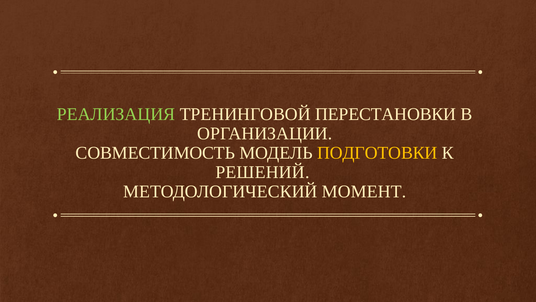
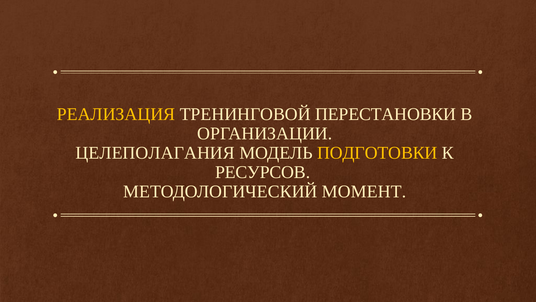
РЕАЛИЗАЦИЯ colour: light green -> yellow
СОВМЕСТИМОСТЬ: СОВМЕСТИМОСТЬ -> ЦЕЛЕПОЛАГАНИЯ
РЕШЕНИЙ: РЕШЕНИЙ -> РЕСУРСОВ
